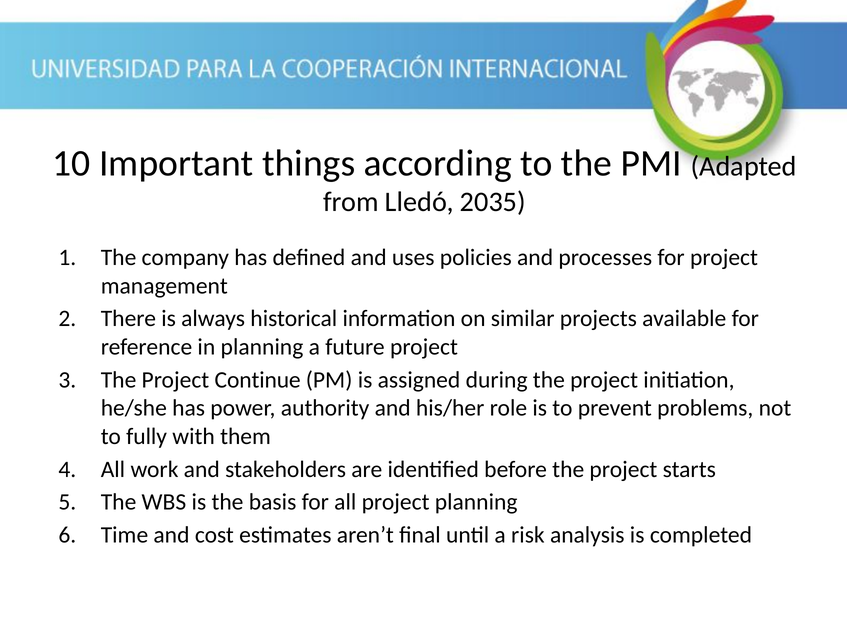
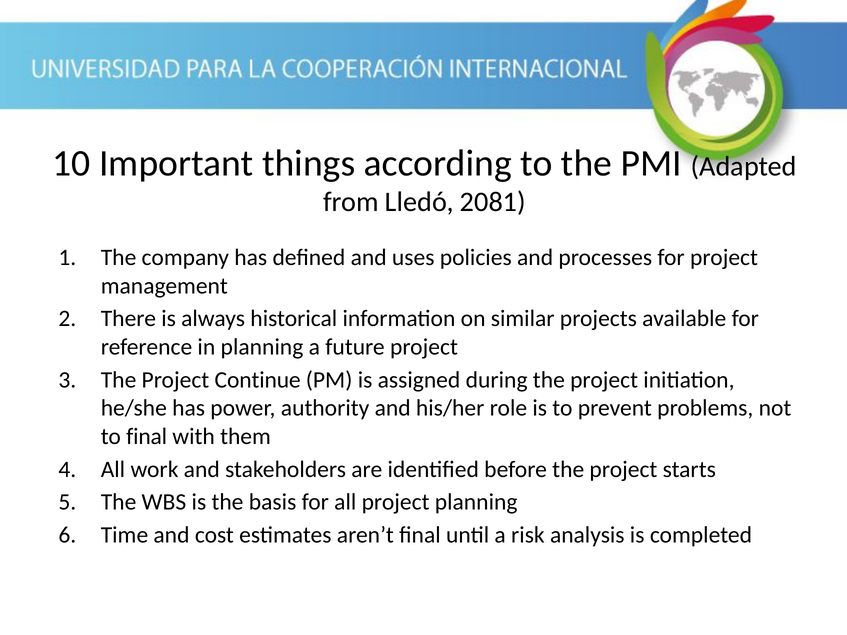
2035: 2035 -> 2081
to fully: fully -> final
